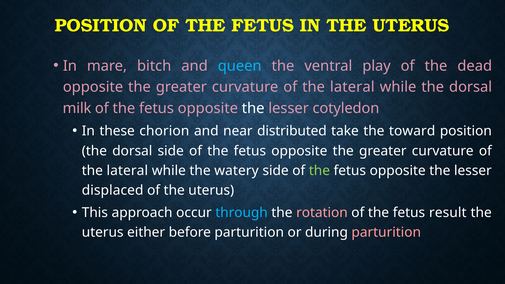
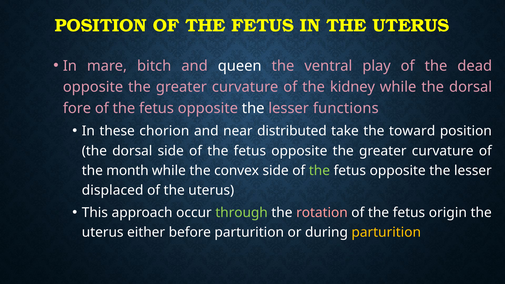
queen colour: light blue -> white
lateral at (352, 87): lateral -> kidney
milk: milk -> fore
cotyledon: cotyledon -> functions
lateral at (127, 171): lateral -> month
watery: watery -> convex
through colour: light blue -> light green
result: result -> origin
parturition at (386, 232) colour: pink -> yellow
